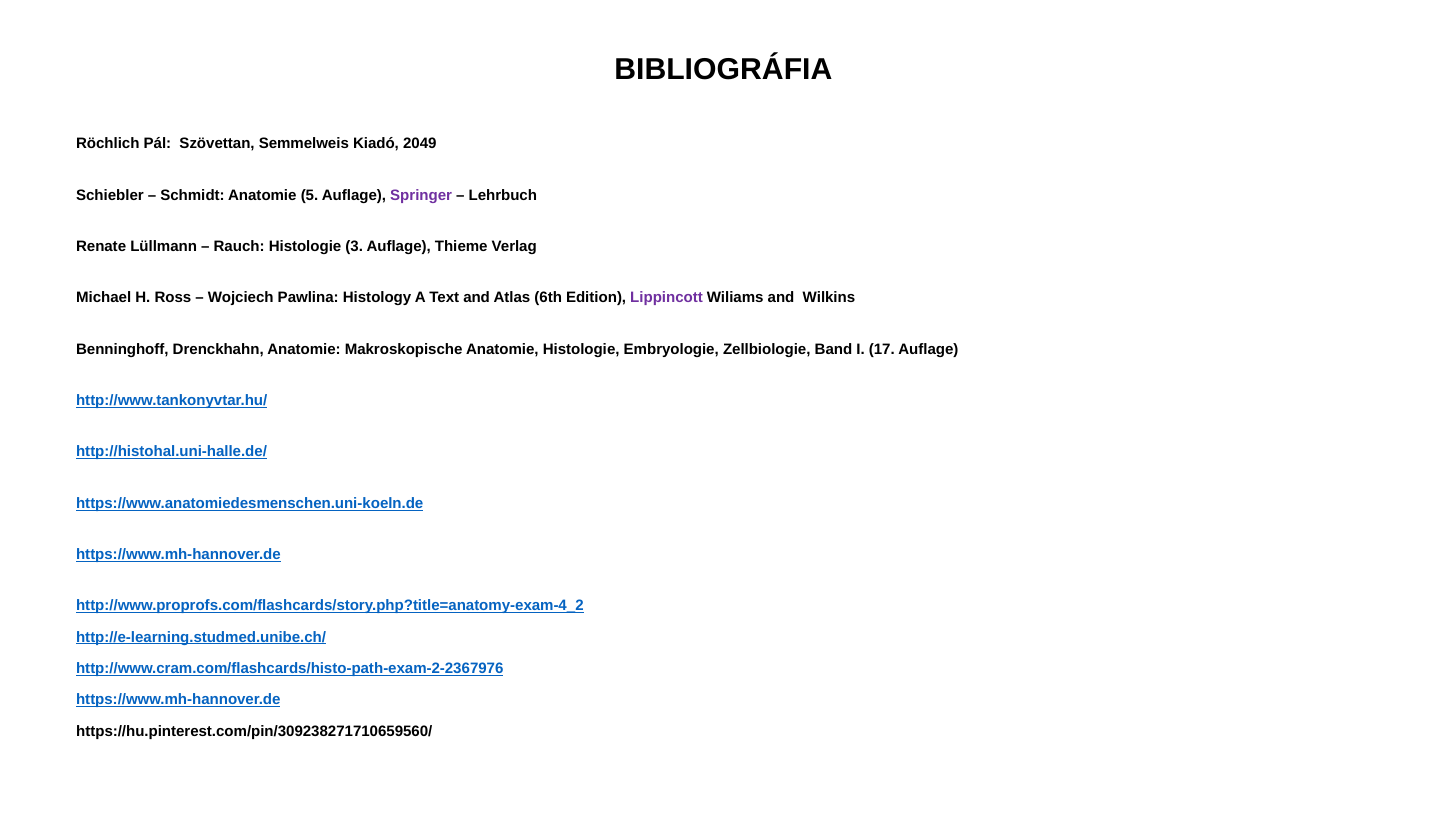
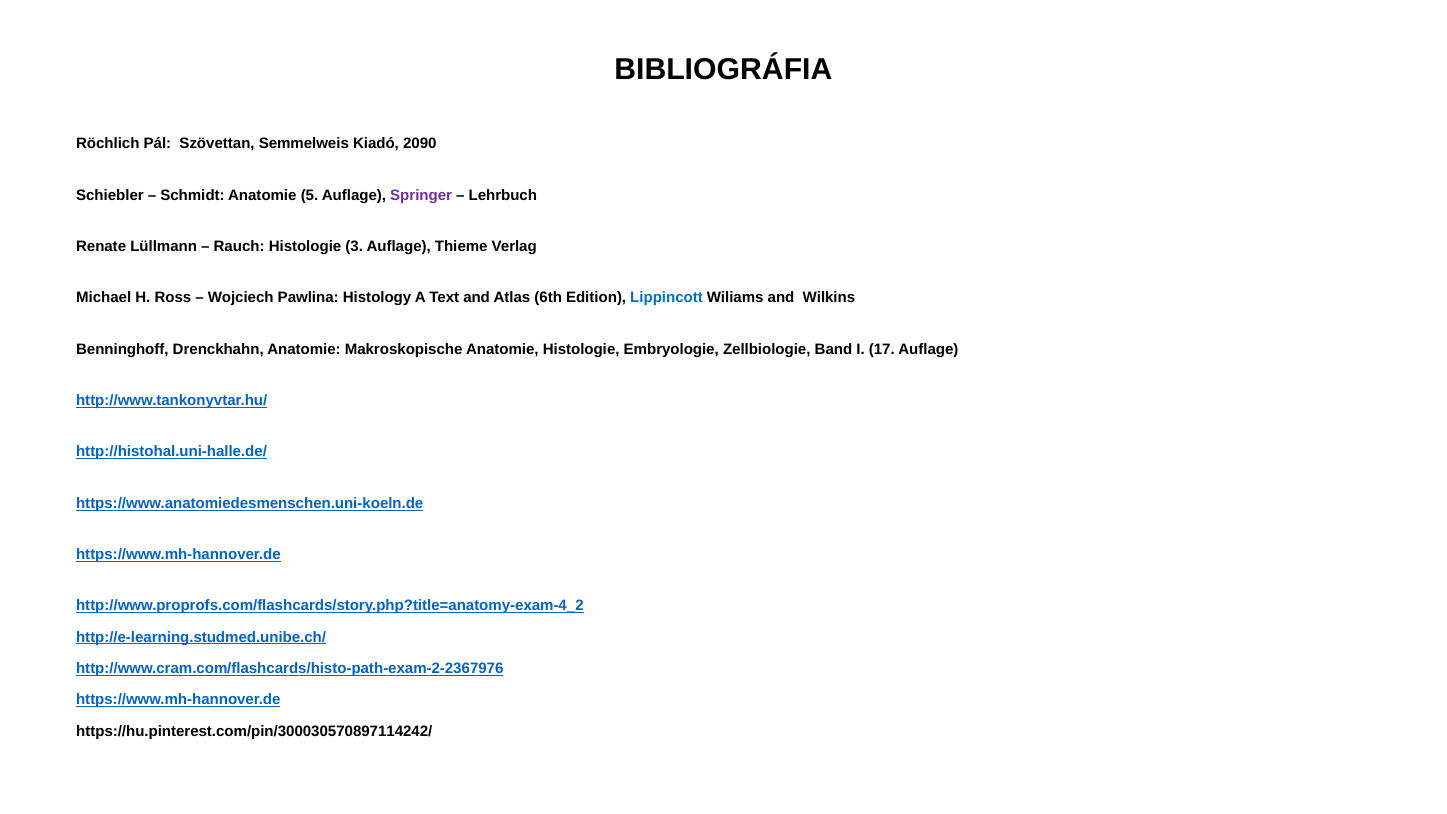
2049: 2049 -> 2090
Lippincott colour: purple -> blue
https://hu.pinterest.com/pin/309238271710659560/: https://hu.pinterest.com/pin/309238271710659560/ -> https://hu.pinterest.com/pin/300030570897114242/
